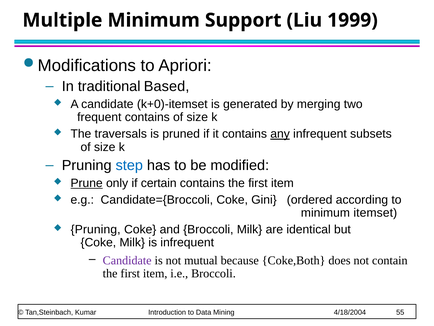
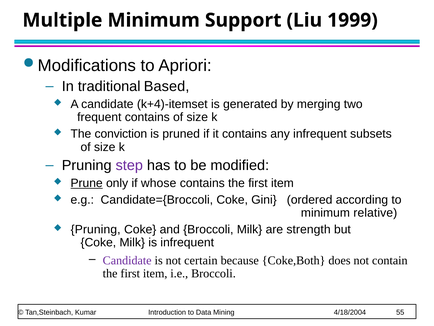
k+0)-itemset: k+0)-itemset -> k+4)-itemset
traversals: traversals -> conviction
any underline: present -> none
step colour: blue -> purple
certain: certain -> whose
itemset: itemset -> relative
identical: identical -> strength
mutual: mutual -> certain
